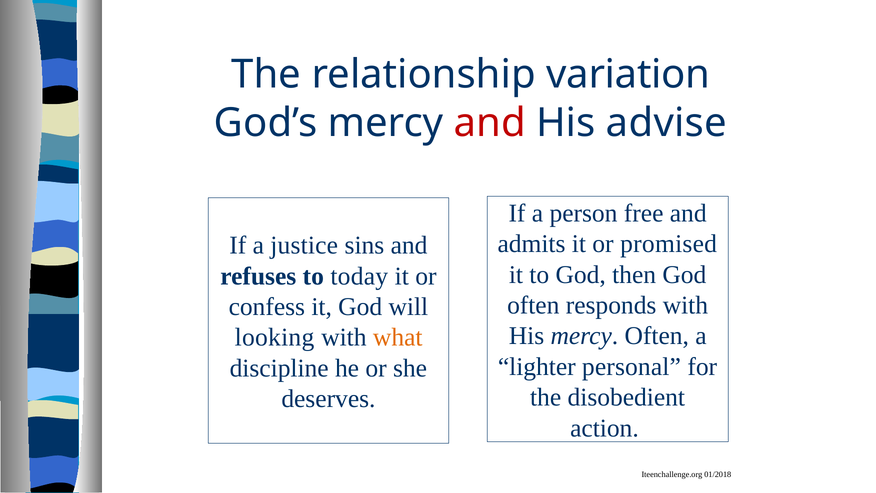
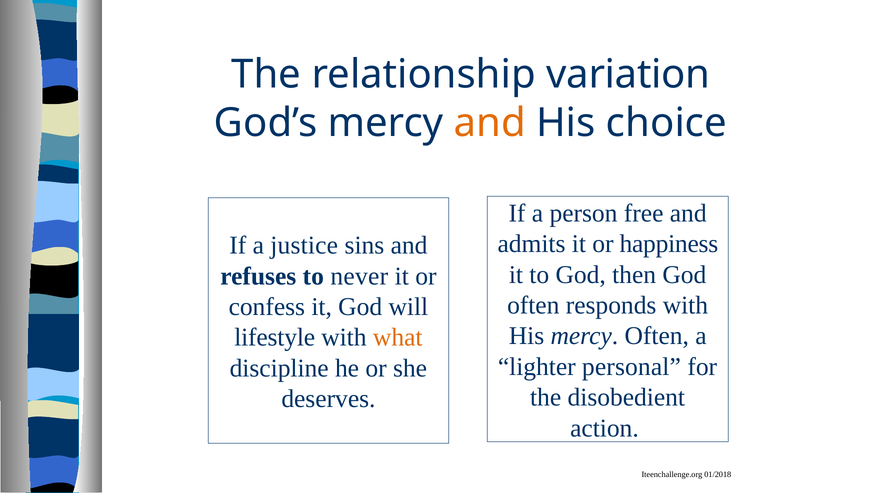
and at (490, 123) colour: red -> orange
advise: advise -> choice
promised: promised -> happiness
today: today -> never
looking: looking -> lifestyle
